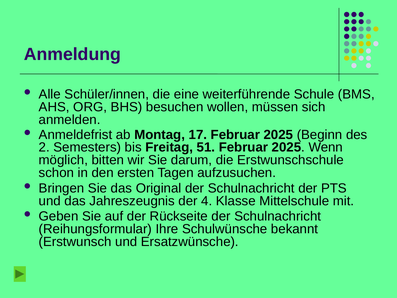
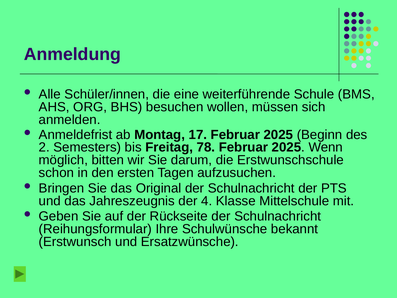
51: 51 -> 78
